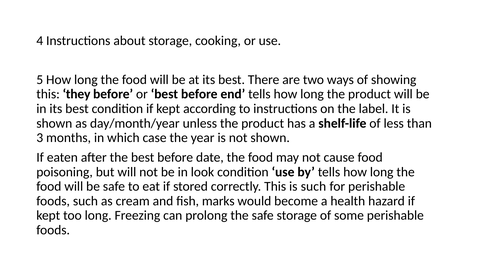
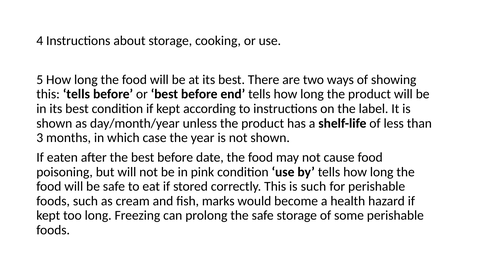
this they: they -> tells
look: look -> pink
